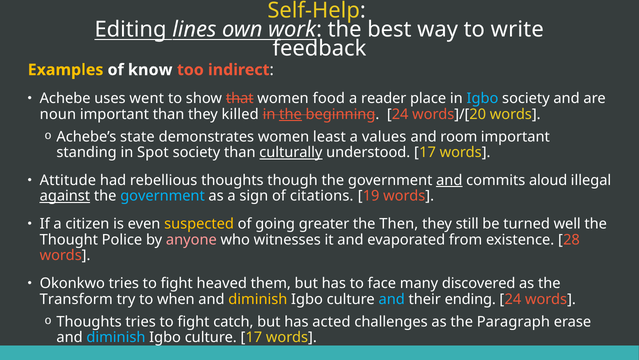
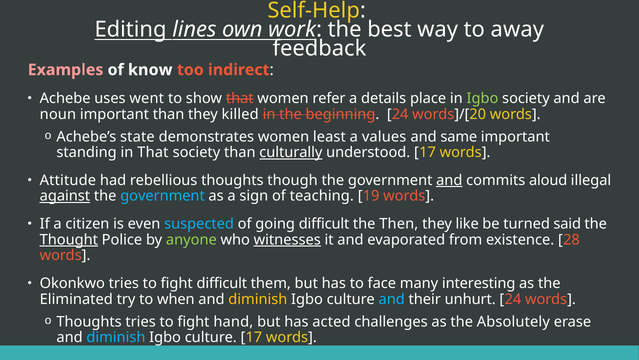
write: write -> away
Examples colour: yellow -> pink
food: food -> refer
reader: reader -> details
Igbo at (482, 98) colour: light blue -> light green
the at (291, 114) underline: present -> none
room: room -> same
in Spot: Spot -> That
citations: citations -> teaching
suspected colour: yellow -> light blue
going greater: greater -> difficult
still: still -> like
well: well -> said
Thought underline: none -> present
anyone colour: pink -> light green
witnesses underline: none -> present
fight heaved: heaved -> difficult
discovered: discovered -> interesting
Transform: Transform -> Eliminated
ending: ending -> unhurt
catch: catch -> hand
Paragraph: Paragraph -> Absolutely
